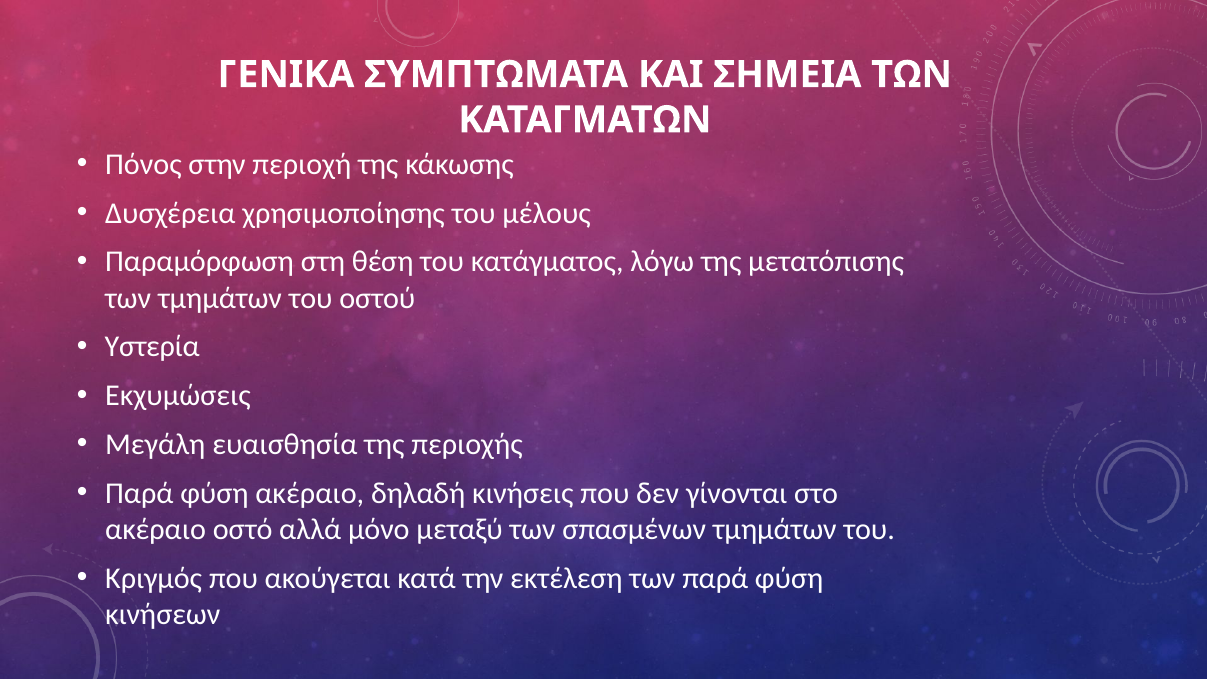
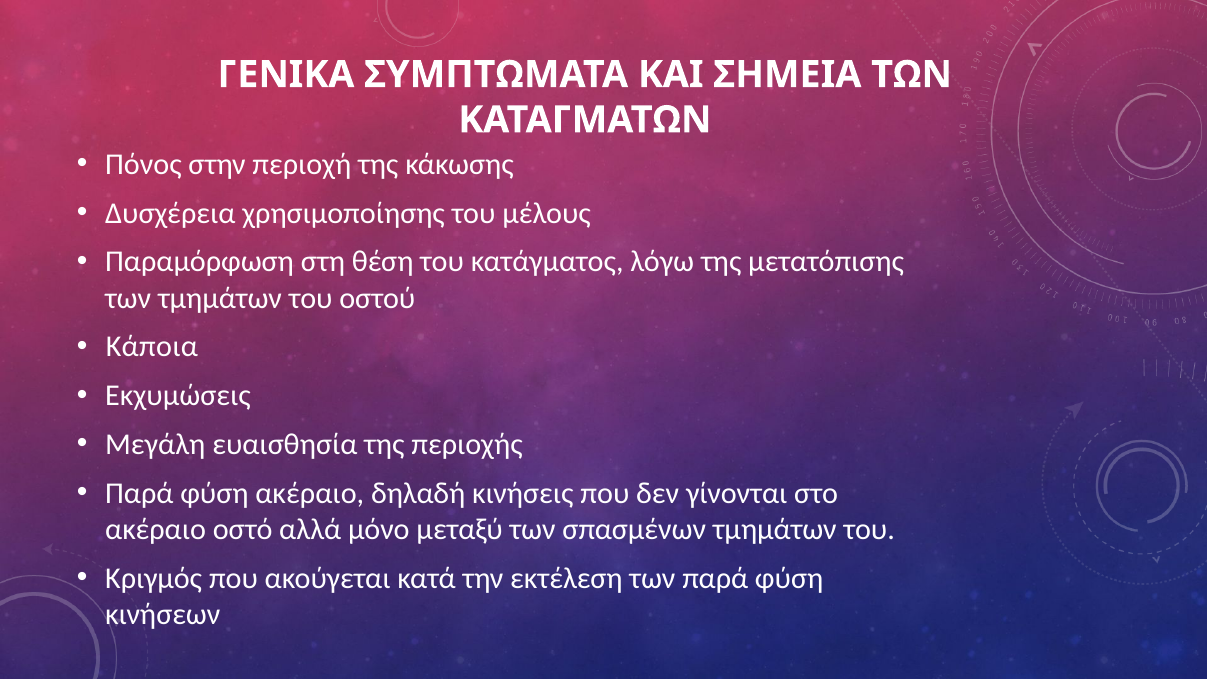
Υστερία: Υστερία -> Κάποια
